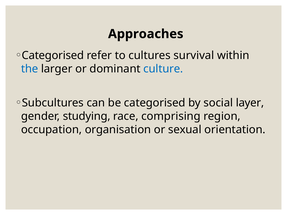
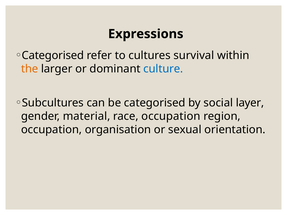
Approaches: Approaches -> Expressions
the colour: blue -> orange
studying: studying -> material
race comprising: comprising -> occupation
